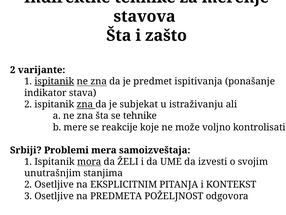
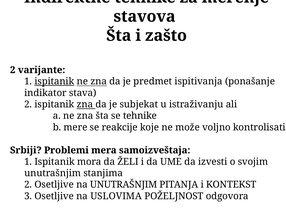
mora underline: present -> none
na EKSPLICITNIM: EKSPLICITNIM -> UNUTRAŠNJIM
PREDMETA: PREDMETA -> USLOVIMA
